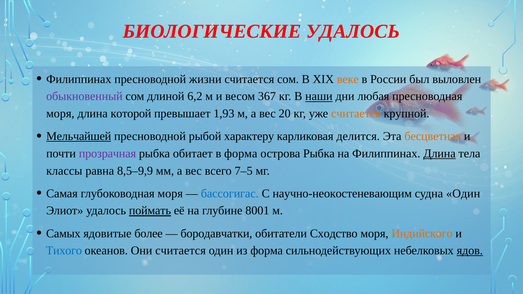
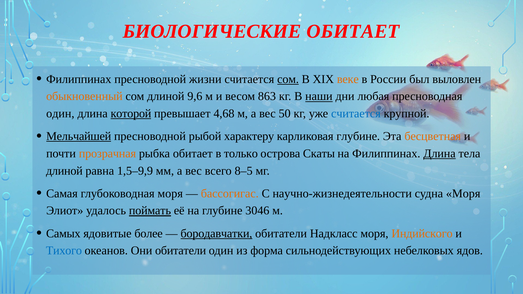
БИОЛОГИЧЕСКИЕ УДАЛОСЬ: УДАЛОСЬ -> ОБИТАЕТ
сом at (288, 79) underline: none -> present
обыкновенный colour: purple -> orange
6,2: 6,2 -> 9,6
367: 367 -> 863
моря at (60, 114): моря -> один
которой underline: none -> present
1,93: 1,93 -> 4,68
20: 20 -> 50
считается at (356, 114) colour: orange -> blue
карликовая делится: делится -> глубине
прозрачная colour: purple -> orange
в форма: форма -> только
острова Рыбка: Рыбка -> Скаты
классы at (64, 171): классы -> длиной
8,5–9,9: 8,5–9,9 -> 1,5–9,9
7–5: 7–5 -> 8–5
бассогигас colour: blue -> orange
научно-неокостеневающим: научно-неокостеневающим -> научно-жизнедеятельности
судна Один: Один -> Моря
8001: 8001 -> 3046
бородавчатки underline: none -> present
Сходство: Сходство -> Надкласс
Они считается: считается -> обитатели
ядов underline: present -> none
